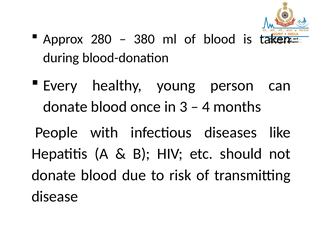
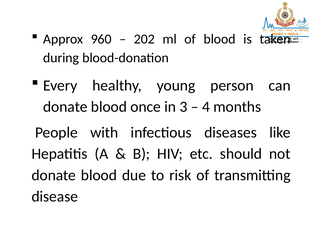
280: 280 -> 960
380: 380 -> 202
